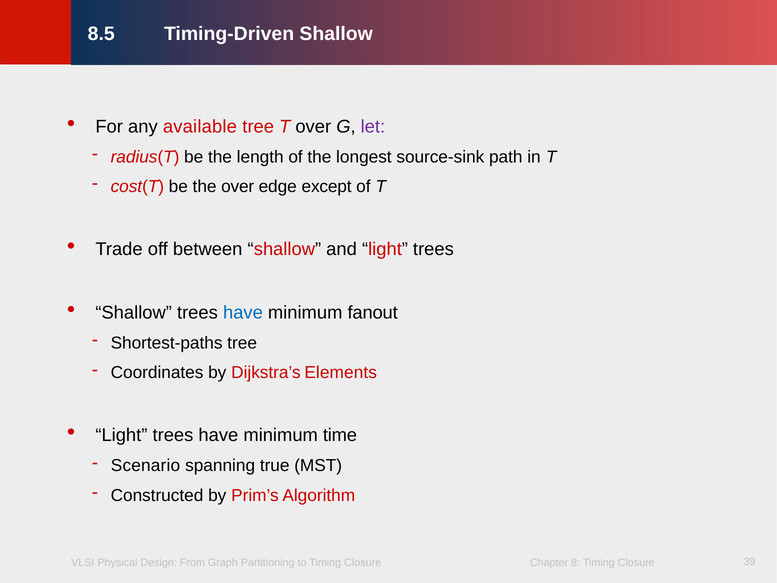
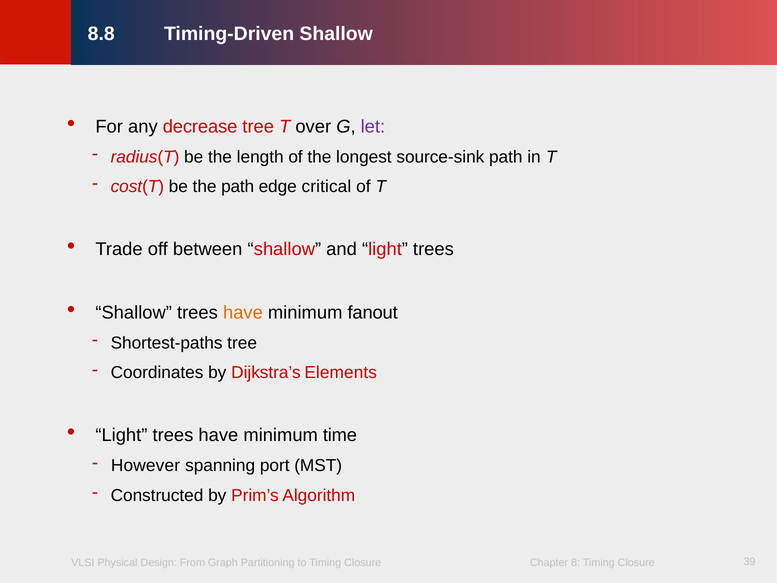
8.5: 8.5 -> 8.8
available: available -> decrease
the over: over -> path
except: except -> critical
have at (243, 312) colour: blue -> orange
Scenario: Scenario -> However
true: true -> port
